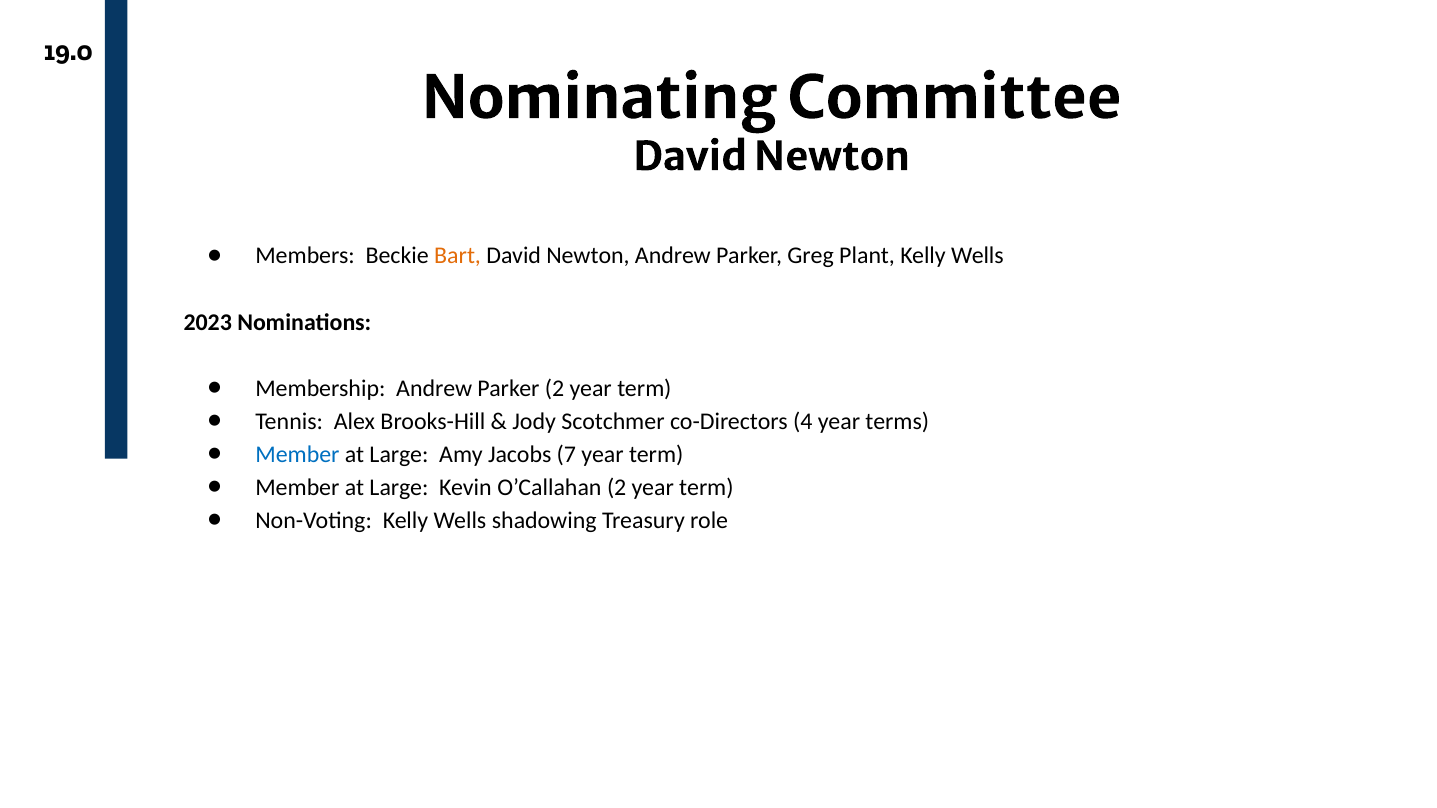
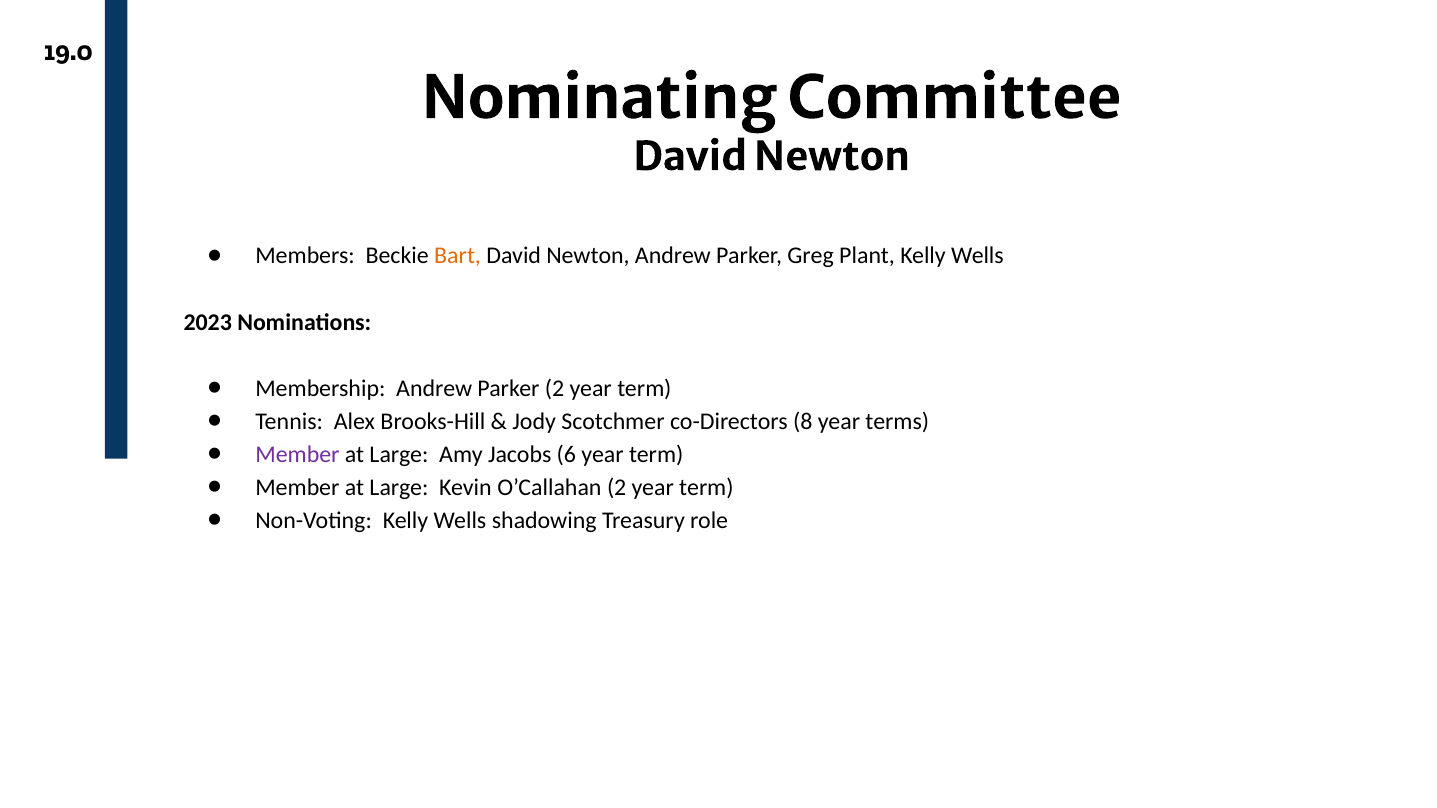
4: 4 -> 8
Member at (297, 454) colour: blue -> purple
7: 7 -> 6
